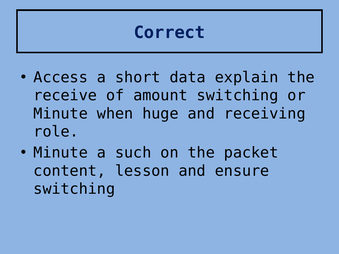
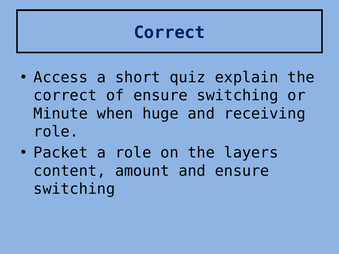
data: data -> quiz
receive at (65, 96): receive -> correct
of amount: amount -> ensure
Minute at (61, 153): Minute -> Packet
a such: such -> role
packet: packet -> layers
lesson: lesson -> amount
